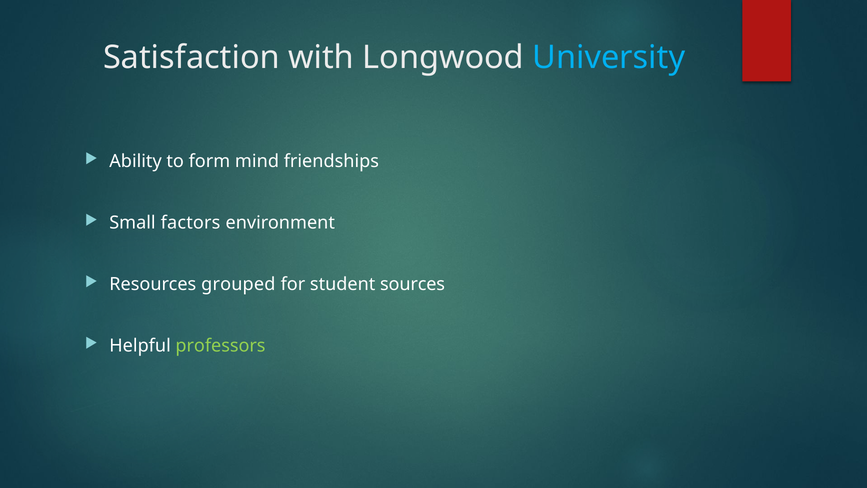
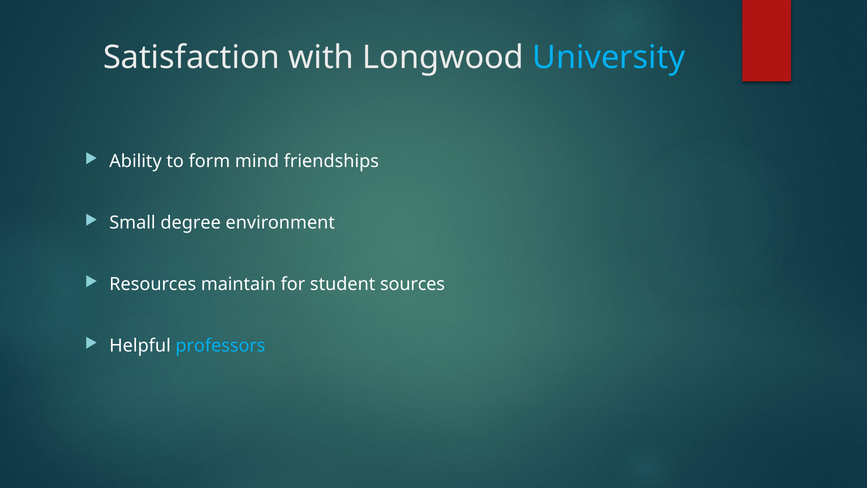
factors: factors -> degree
grouped: grouped -> maintain
professors colour: light green -> light blue
